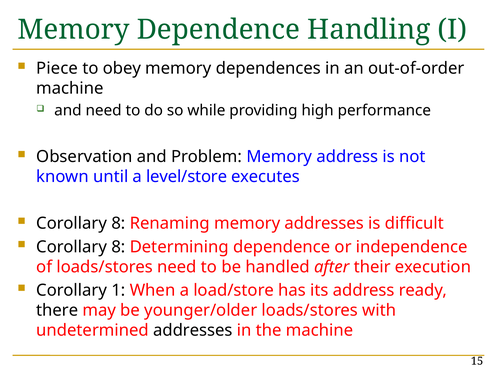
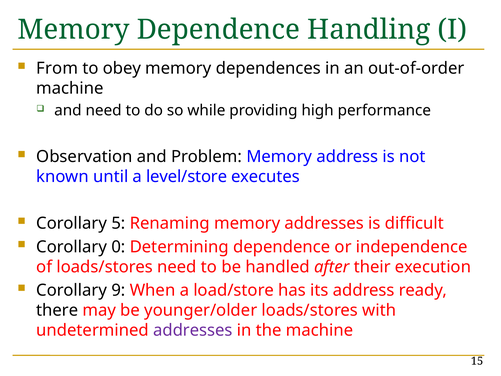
Piece: Piece -> From
8 at (118, 223): 8 -> 5
8 at (118, 247): 8 -> 0
1: 1 -> 9
addresses at (193, 330) colour: black -> purple
